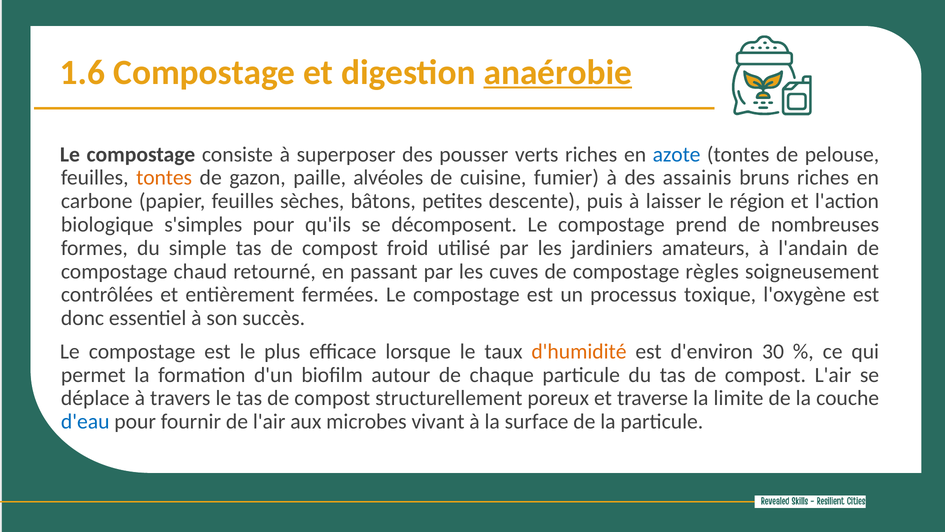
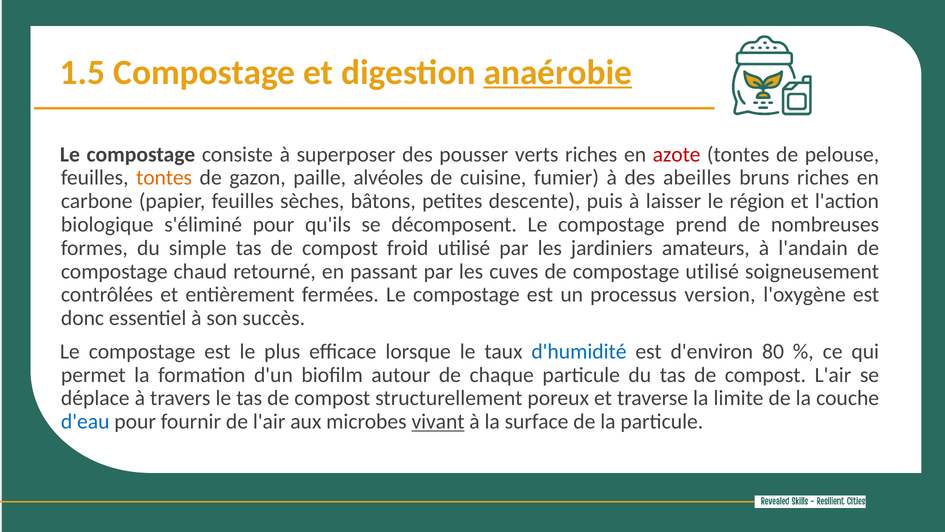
1.6: 1.6 -> 1.5
azote colour: blue -> red
assainis: assainis -> abeilles
s'simples: s'simples -> s'éliminé
compostage règles: règles -> utilisé
toxique: toxique -> version
d'humidité colour: orange -> blue
30: 30 -> 80
vivant underline: none -> present
